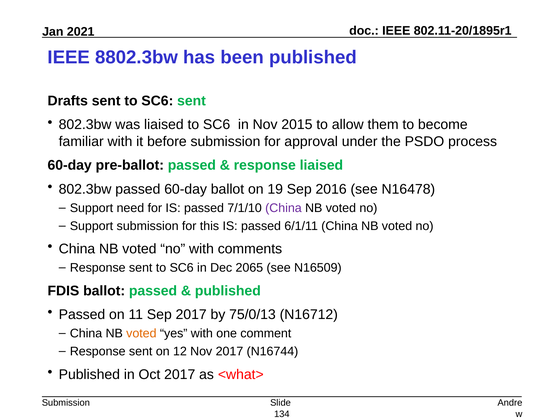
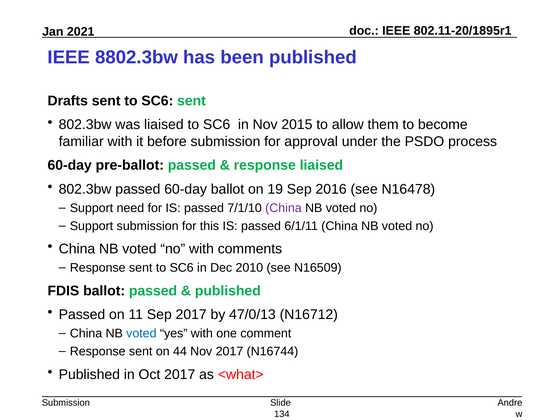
2065: 2065 -> 2010
75/0/13: 75/0/13 -> 47/0/13
voted at (141, 333) colour: orange -> blue
12: 12 -> 44
